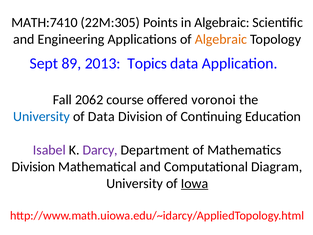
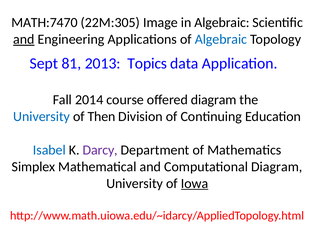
MATH:7410: MATH:7410 -> MATH:7470
Points: Points -> Image
and at (24, 39) underline: none -> present
Algebraic at (221, 39) colour: orange -> blue
89: 89 -> 81
2062: 2062 -> 2014
offered voronoi: voronoi -> diagram
of Data: Data -> Then
Isabel colour: purple -> blue
Division at (33, 167): Division -> Simplex
